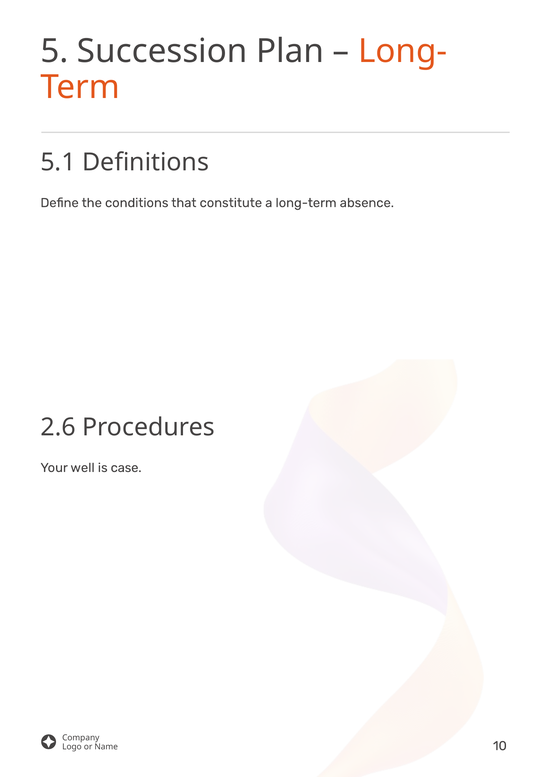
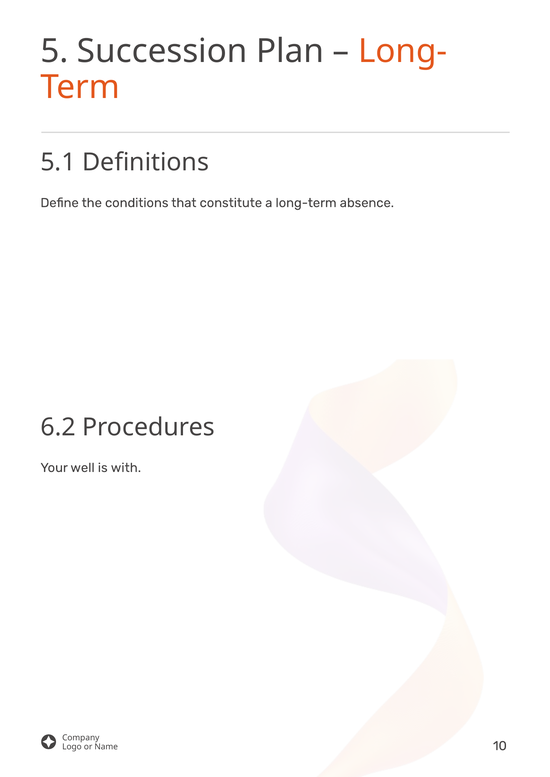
2.6: 2.6 -> 6.2
case: case -> with
